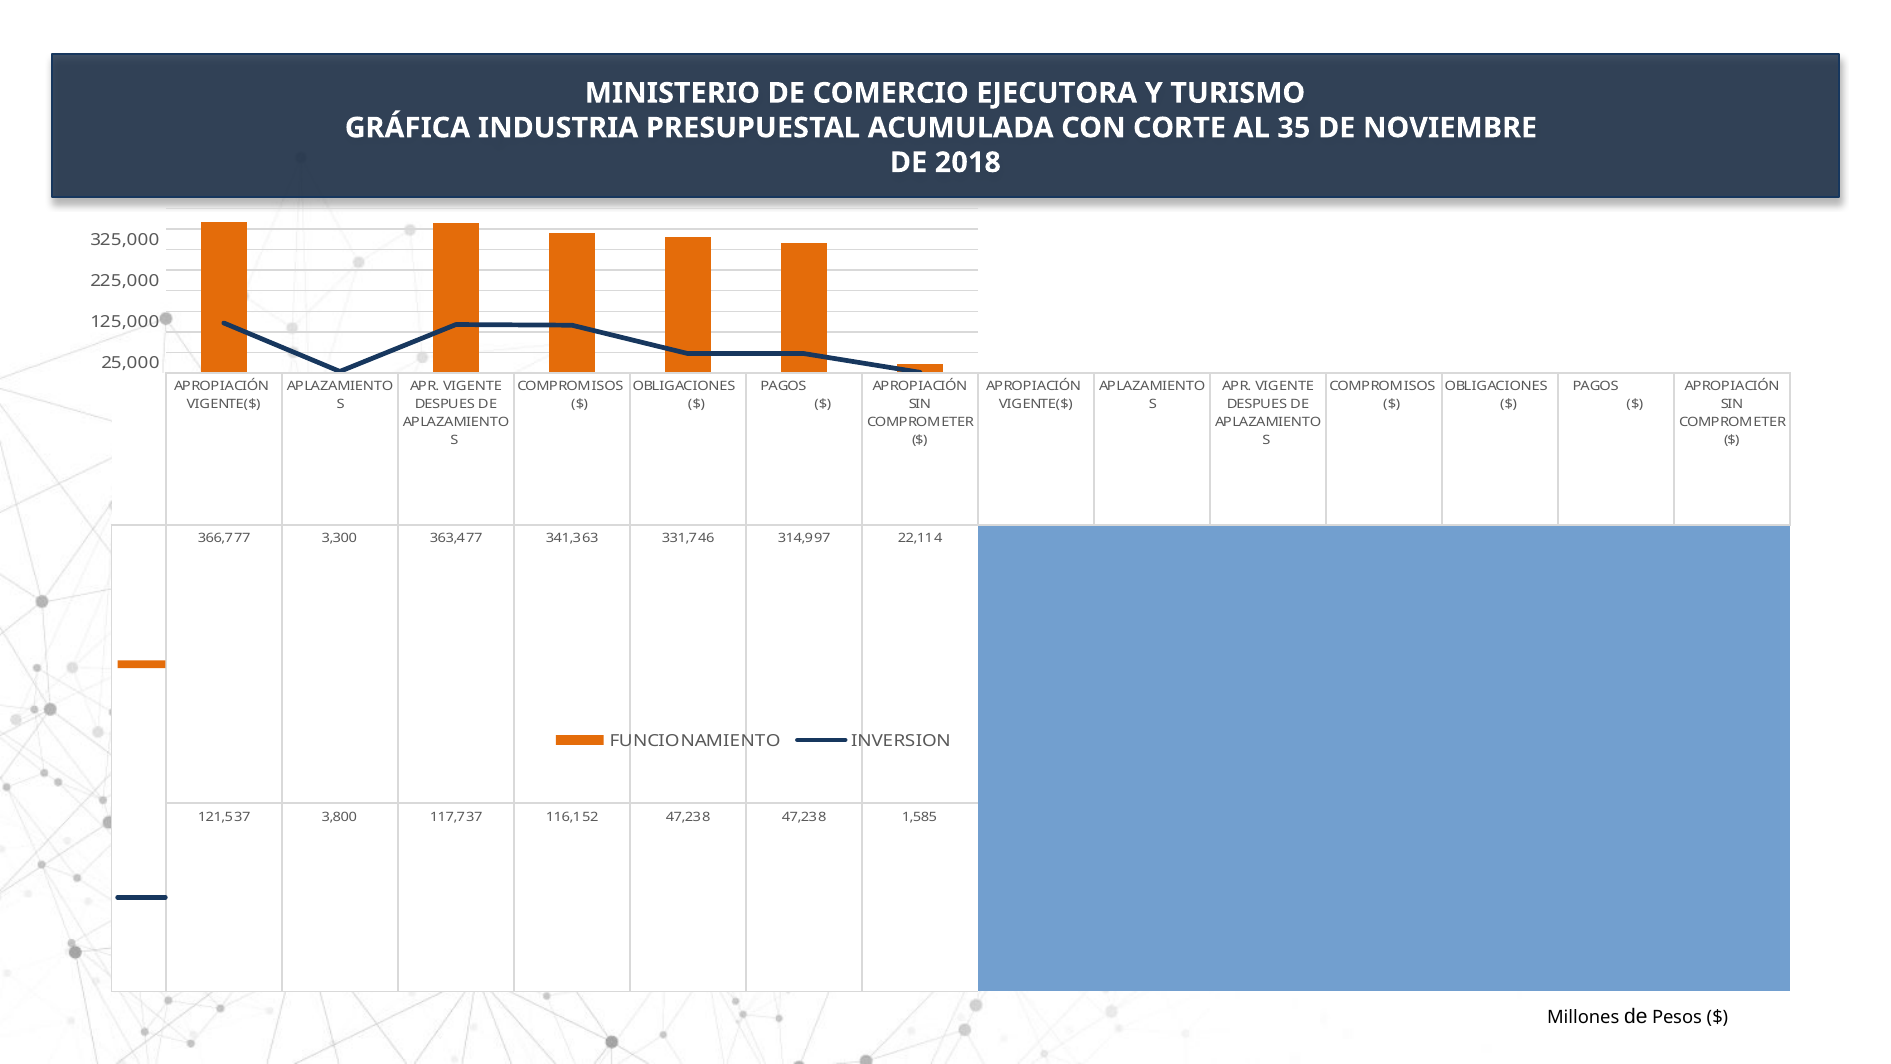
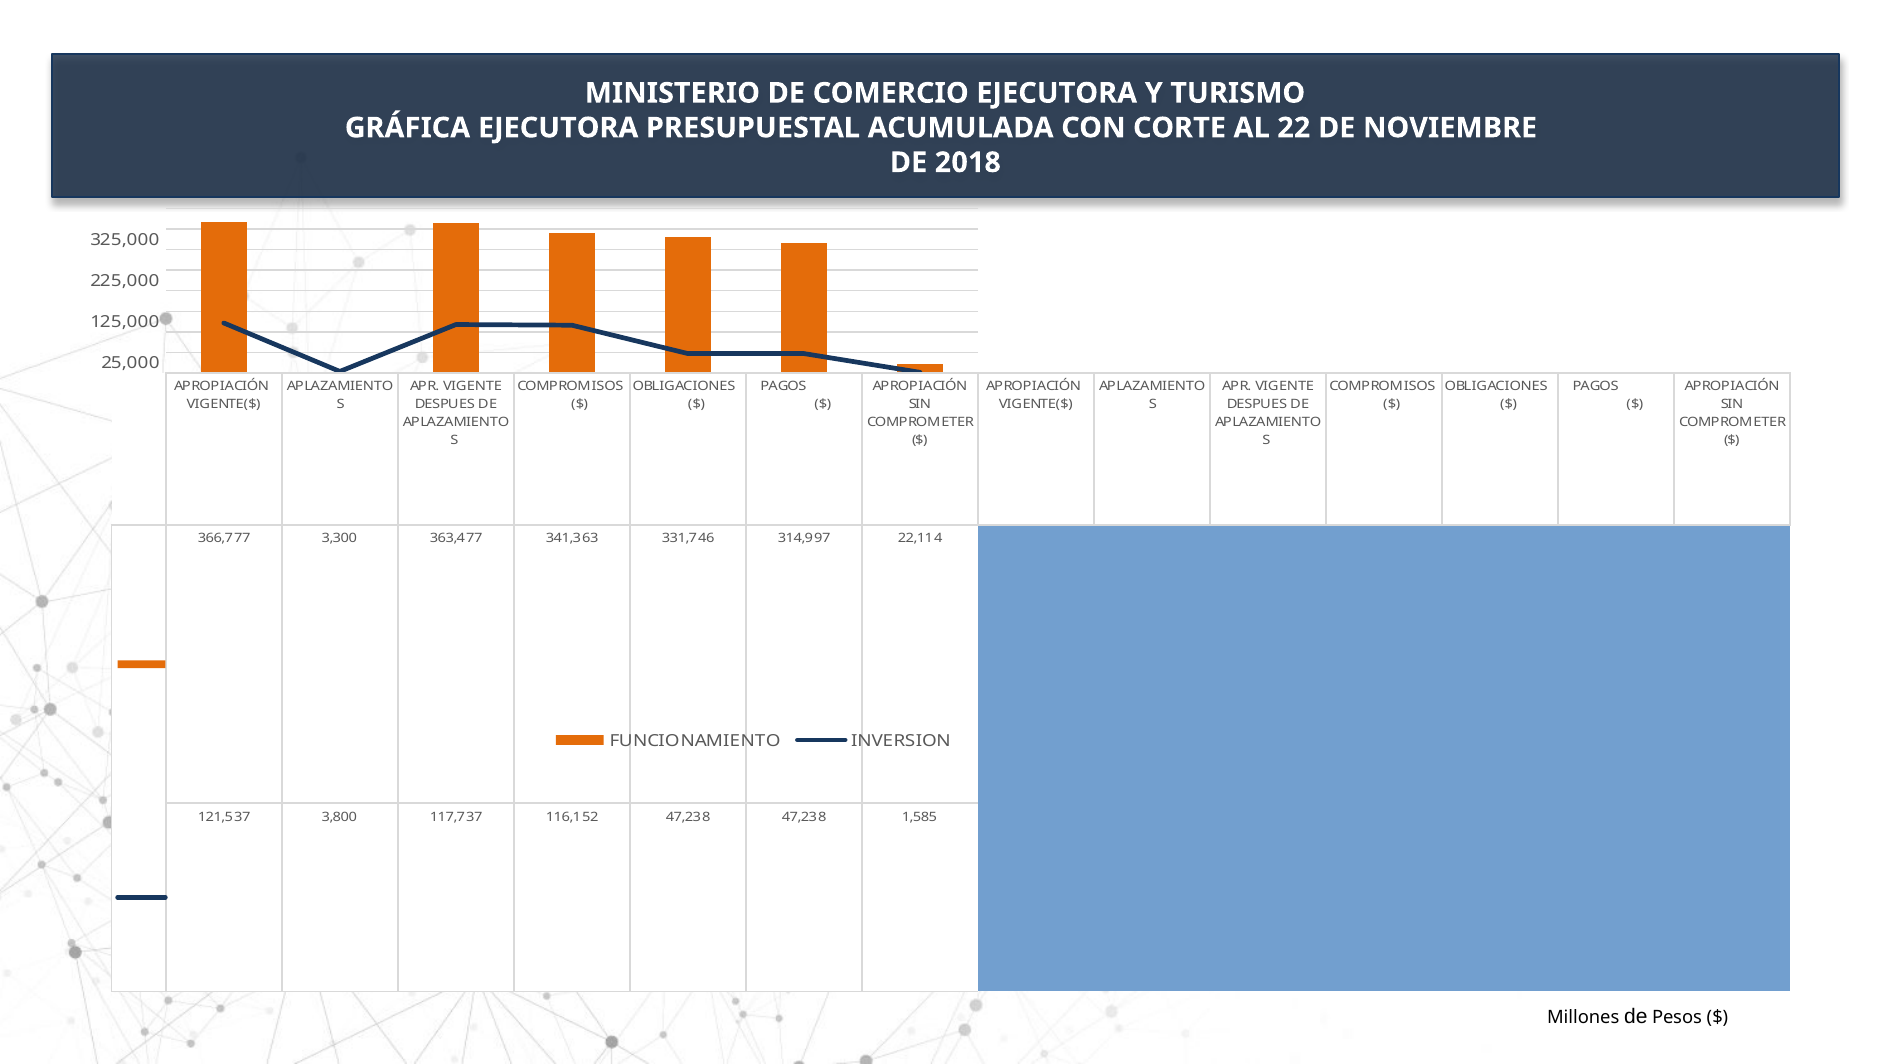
GRÁFICA INDUSTRIA: INDUSTRIA -> EJECUTORA
35: 35 -> 22
